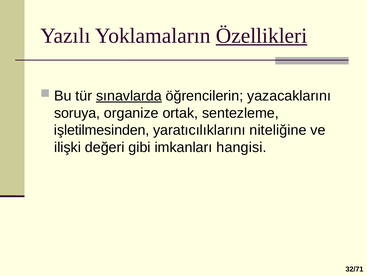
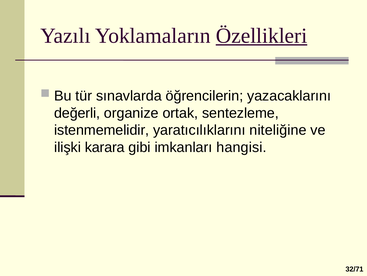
sınavlarda underline: present -> none
soruya: soruya -> değerli
işletilmesinden: işletilmesinden -> istenmemelidir
değeri: değeri -> karara
